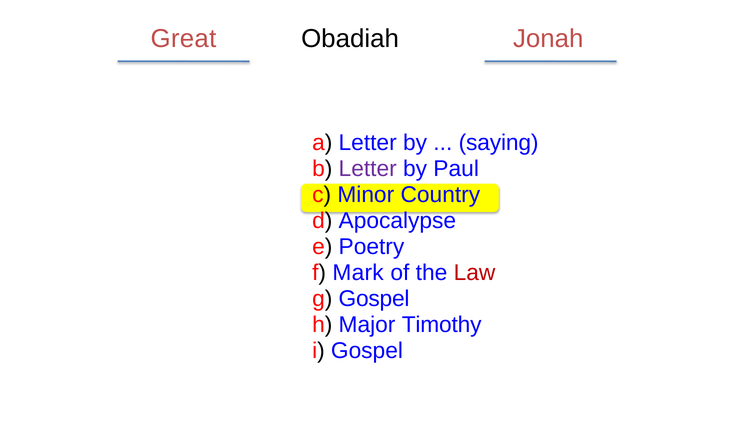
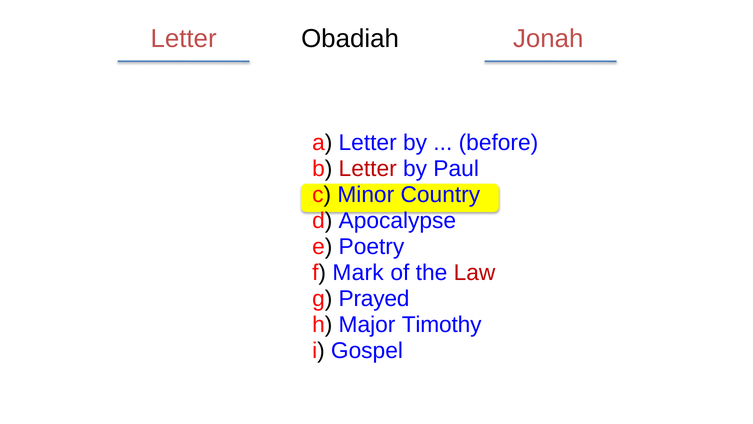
Great at (183, 39): Great -> Letter
saying: saying -> before
Letter at (368, 168) colour: purple -> red
g Gospel: Gospel -> Prayed
